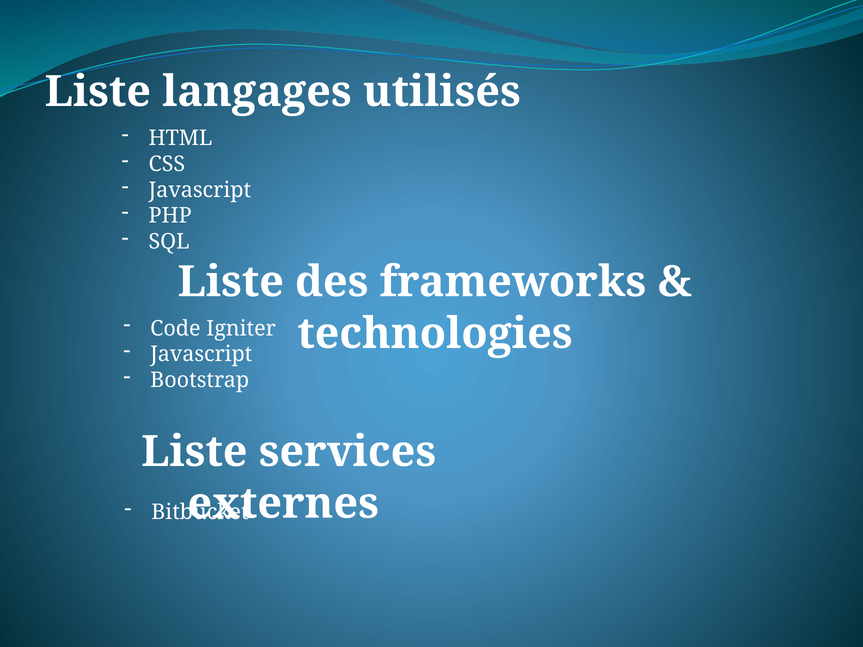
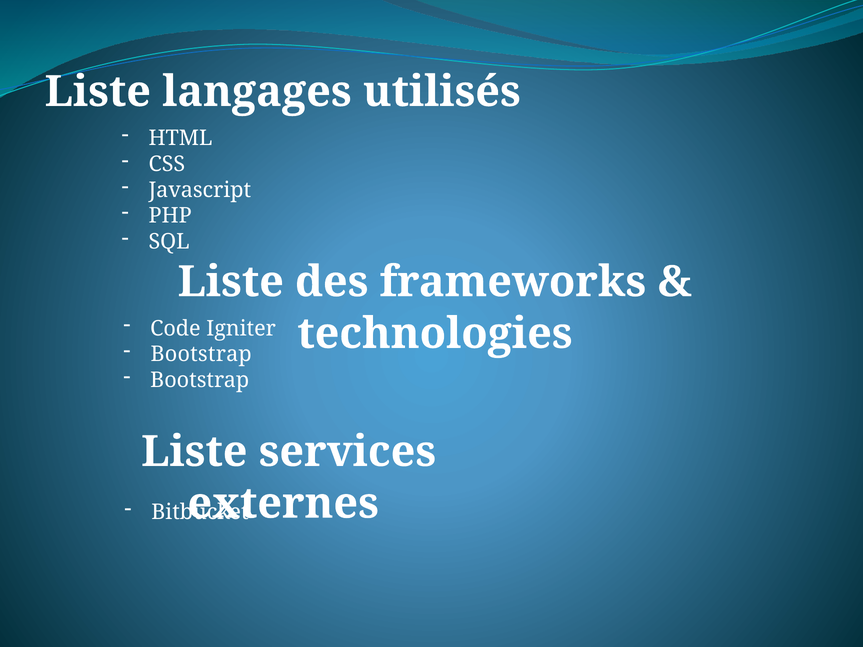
Javascript at (201, 354): Javascript -> Bootstrap
